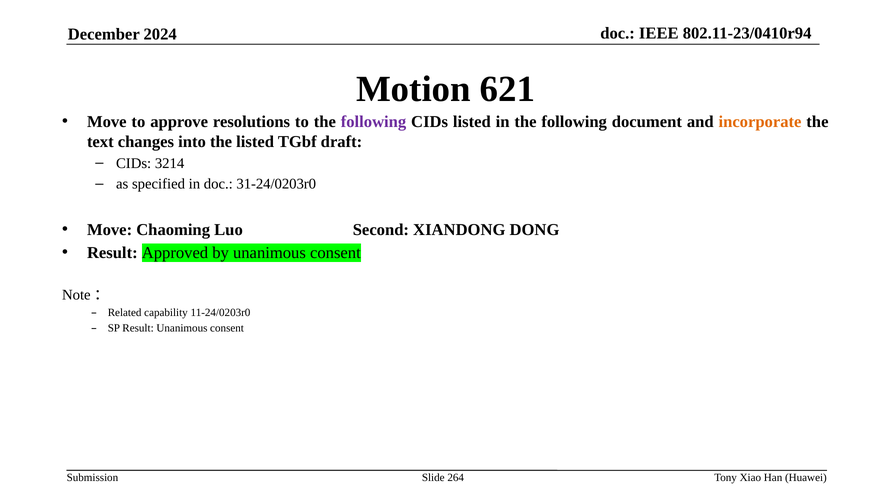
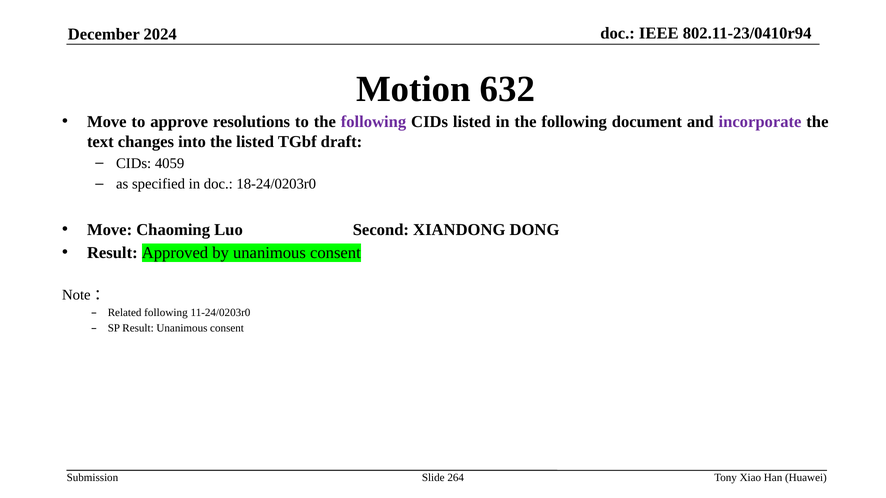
621: 621 -> 632
incorporate colour: orange -> purple
3214: 3214 -> 4059
31-24/0203r0: 31-24/0203r0 -> 18-24/0203r0
Related capability: capability -> following
